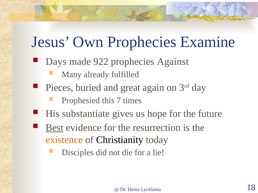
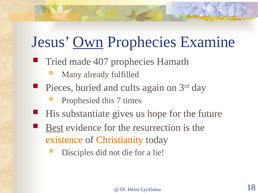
Own underline: none -> present
Days: Days -> Tried
922: 922 -> 407
Against: Against -> Hamath
great: great -> cults
Christianity colour: black -> orange
